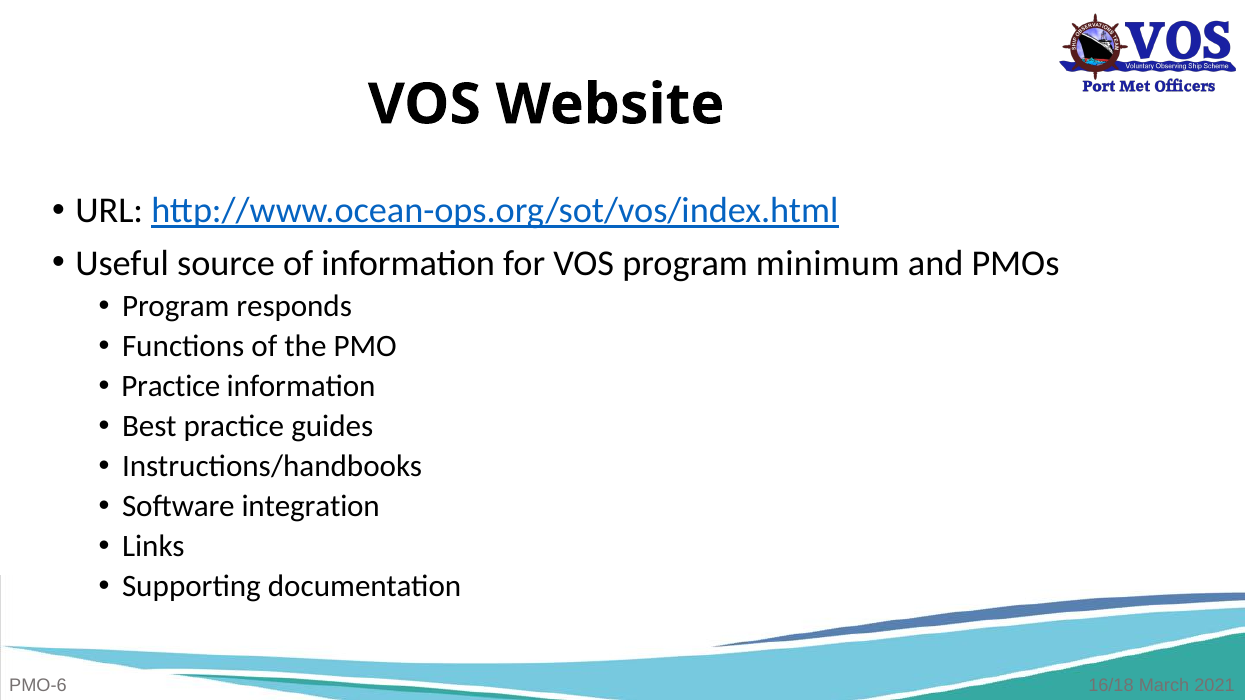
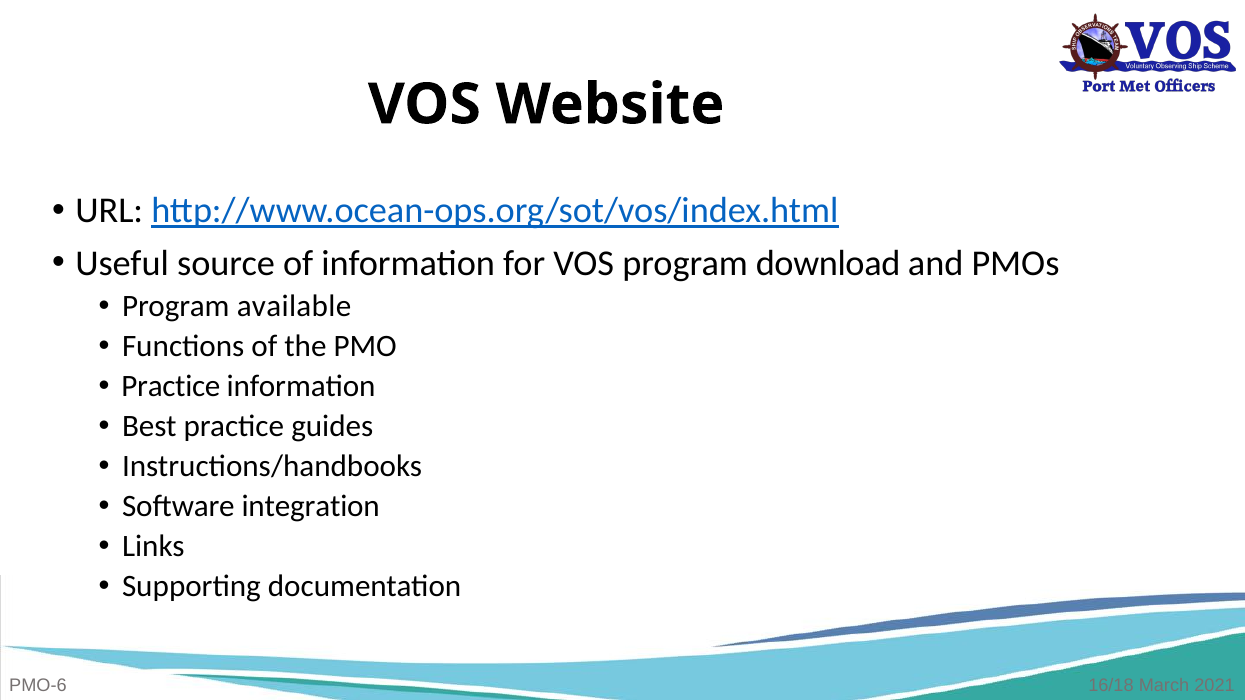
minimum: minimum -> download
responds: responds -> available
